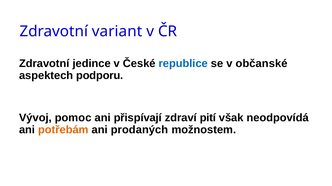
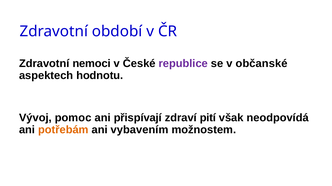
variant: variant -> období
jedince: jedince -> nemoci
republice colour: blue -> purple
podporu: podporu -> hodnotu
prodaných: prodaných -> vybavením
